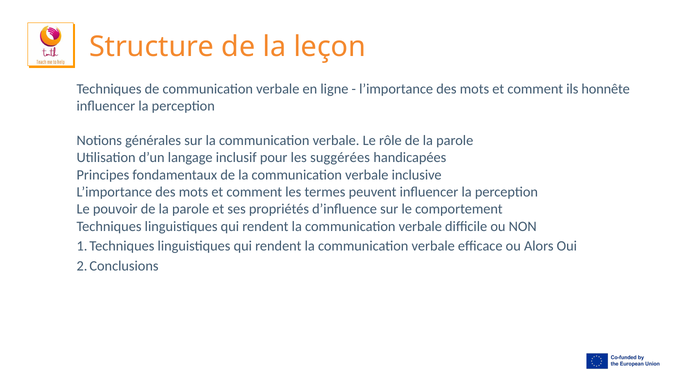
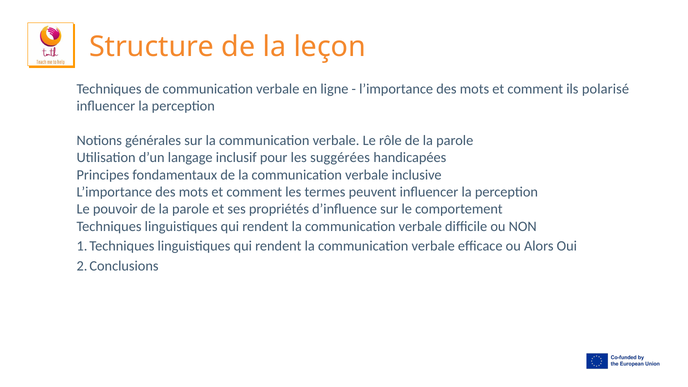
honnête: honnête -> polarisé
